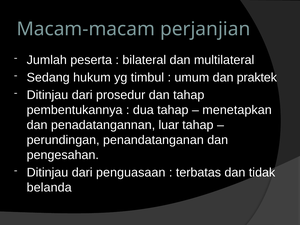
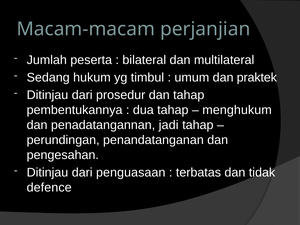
menetapkan: menetapkan -> menghukum
luar: luar -> jadi
belanda: belanda -> defence
